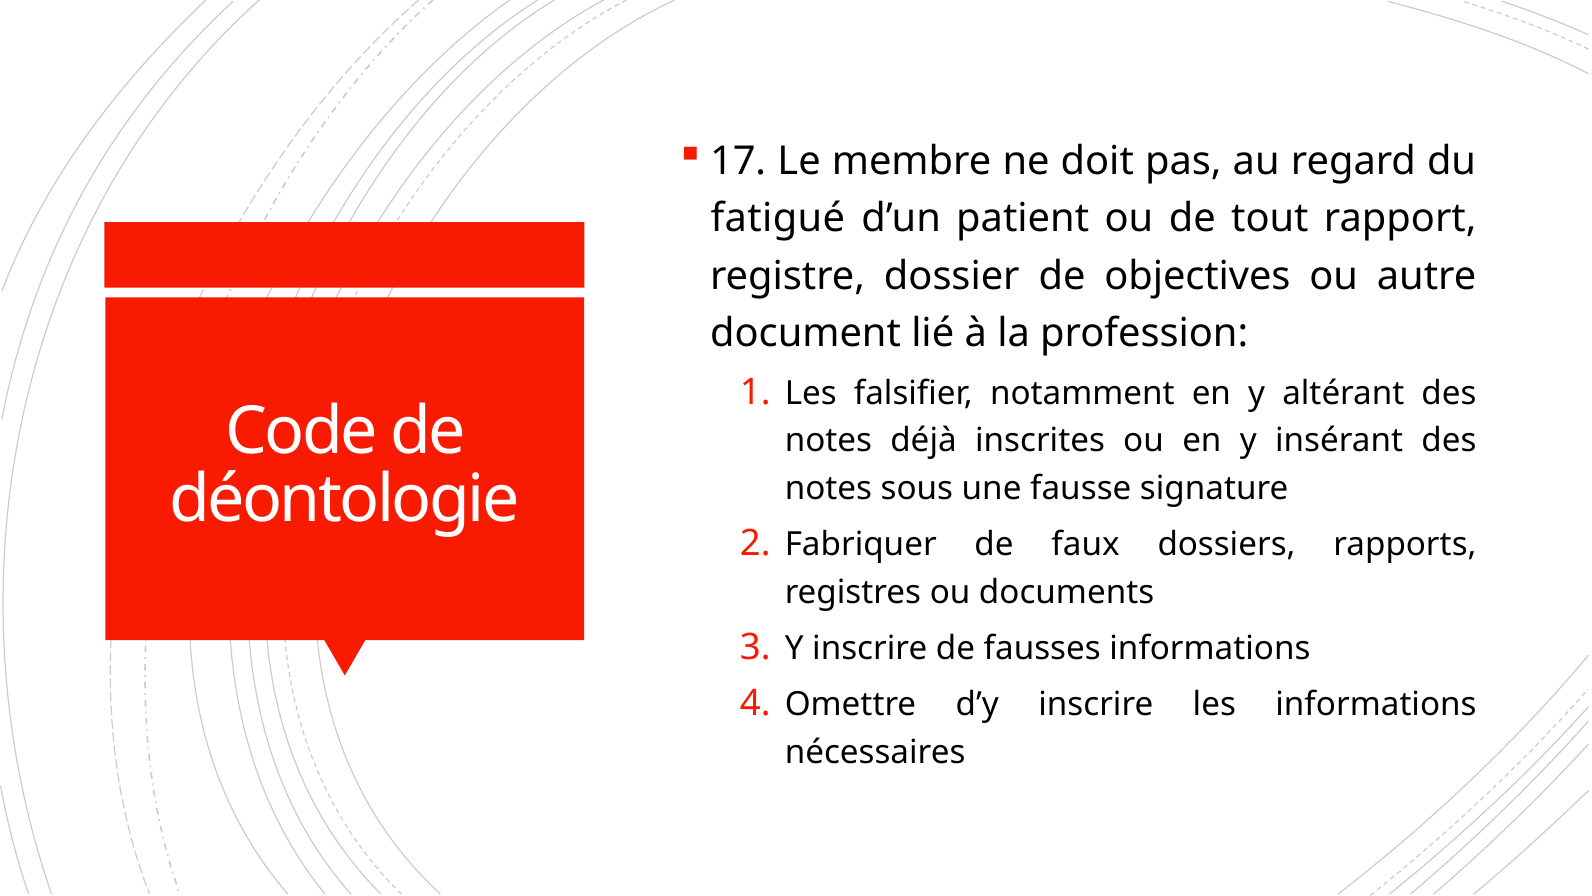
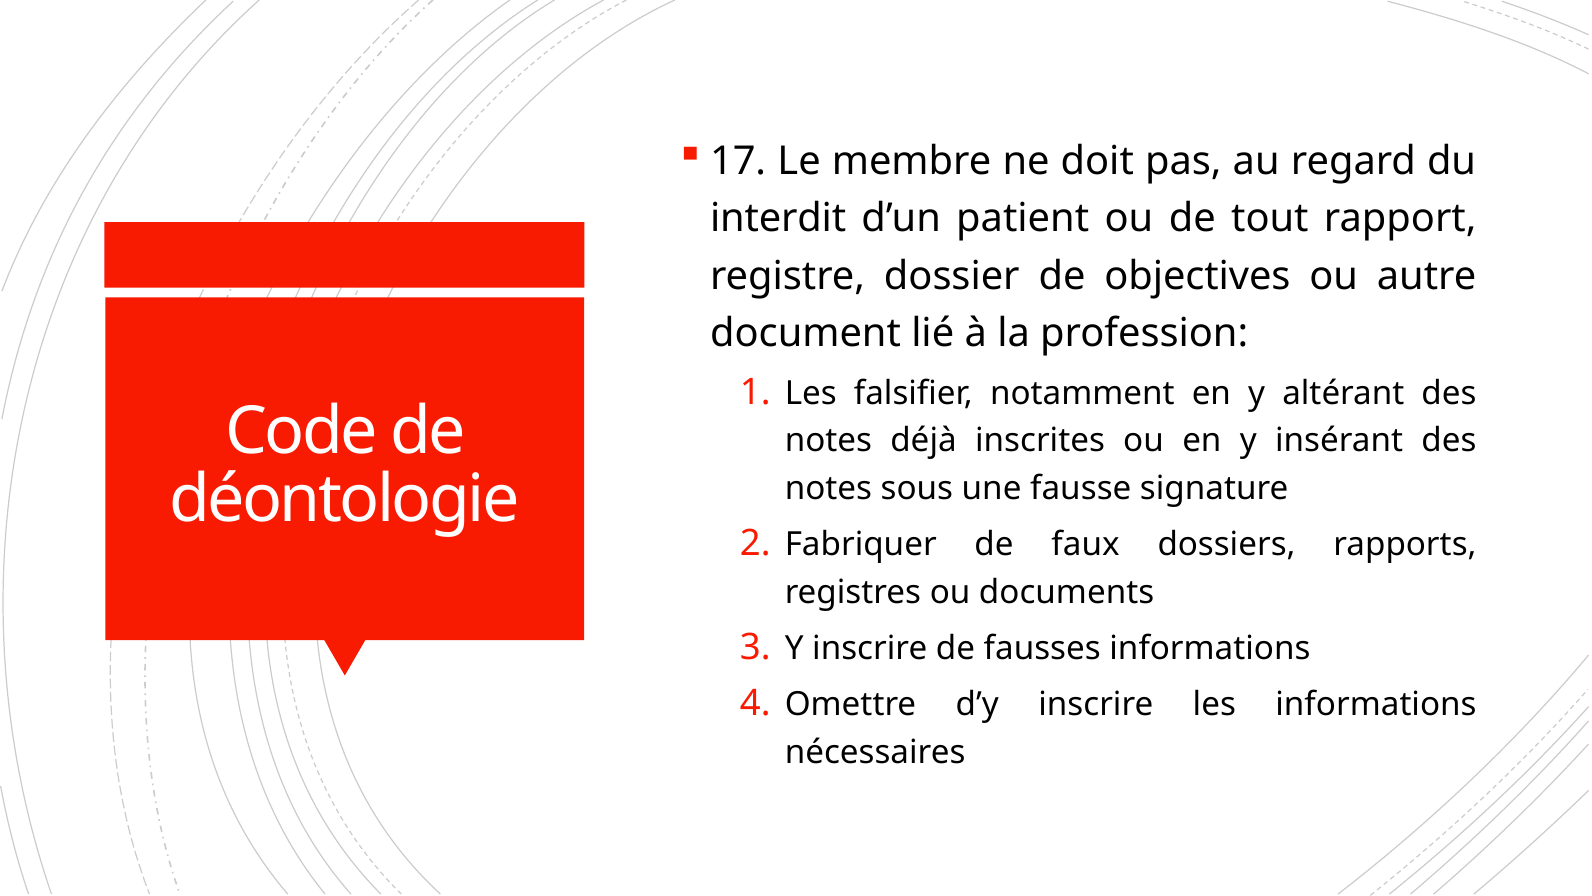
fatigué: fatigué -> interdit
